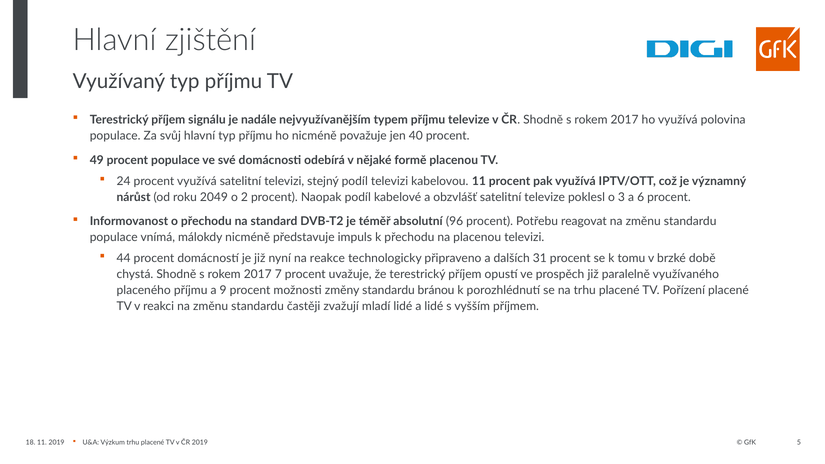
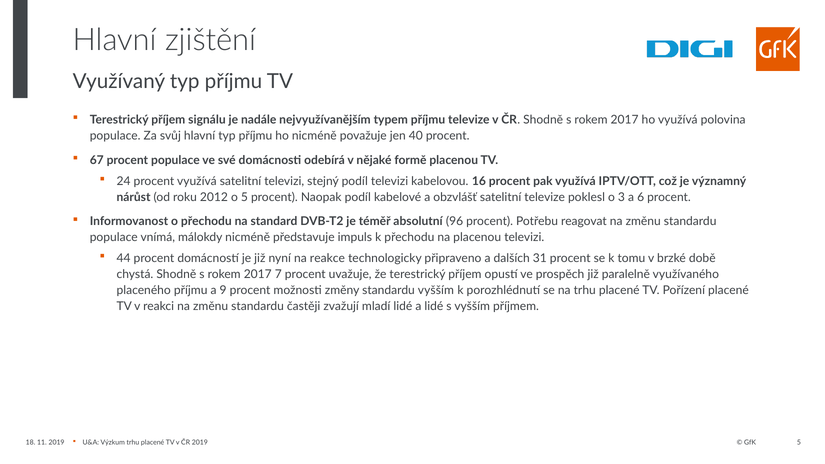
49: 49 -> 67
kabelovou 11: 11 -> 16
2049: 2049 -> 2012
o 2: 2 -> 5
standardu bránou: bránou -> vyšším
